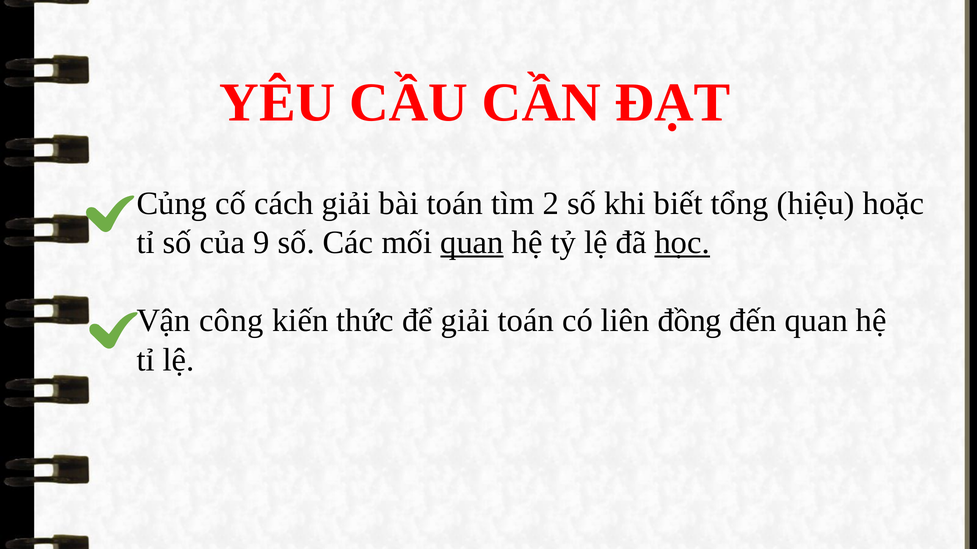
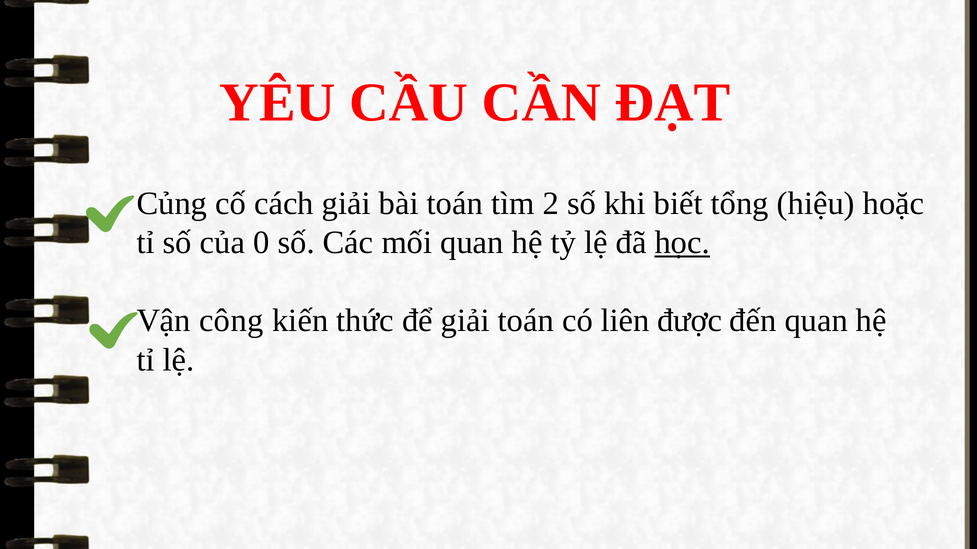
9: 9 -> 0
quan at (472, 243) underline: present -> none
đồng: đồng -> được
